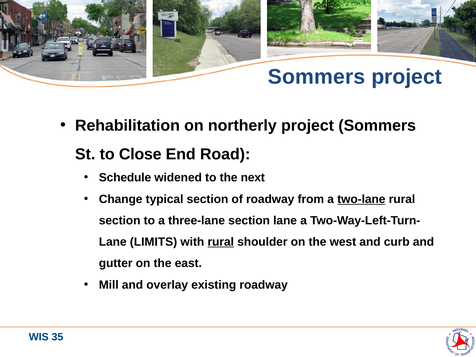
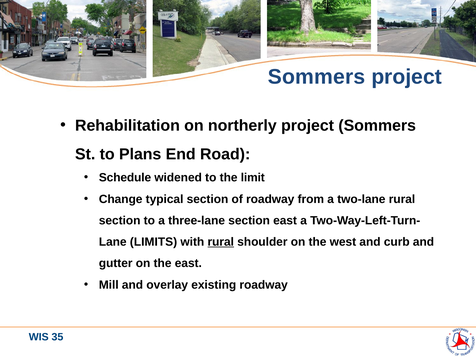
Close: Close -> Plans
next: next -> limit
two-lane underline: present -> none
section lane: lane -> east
